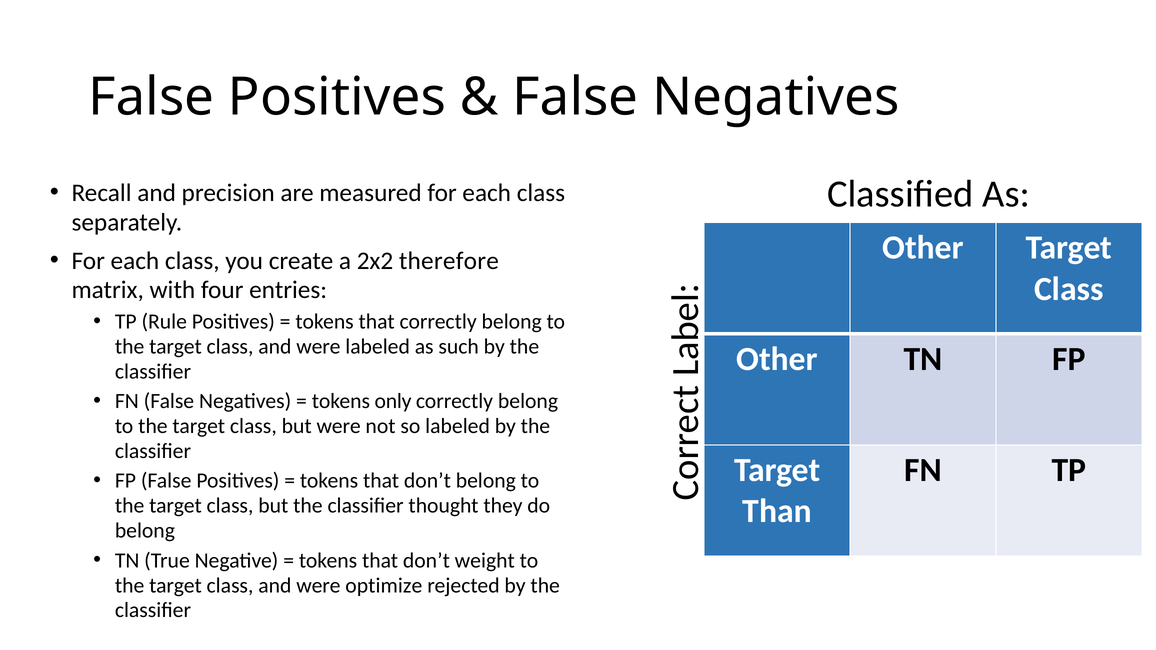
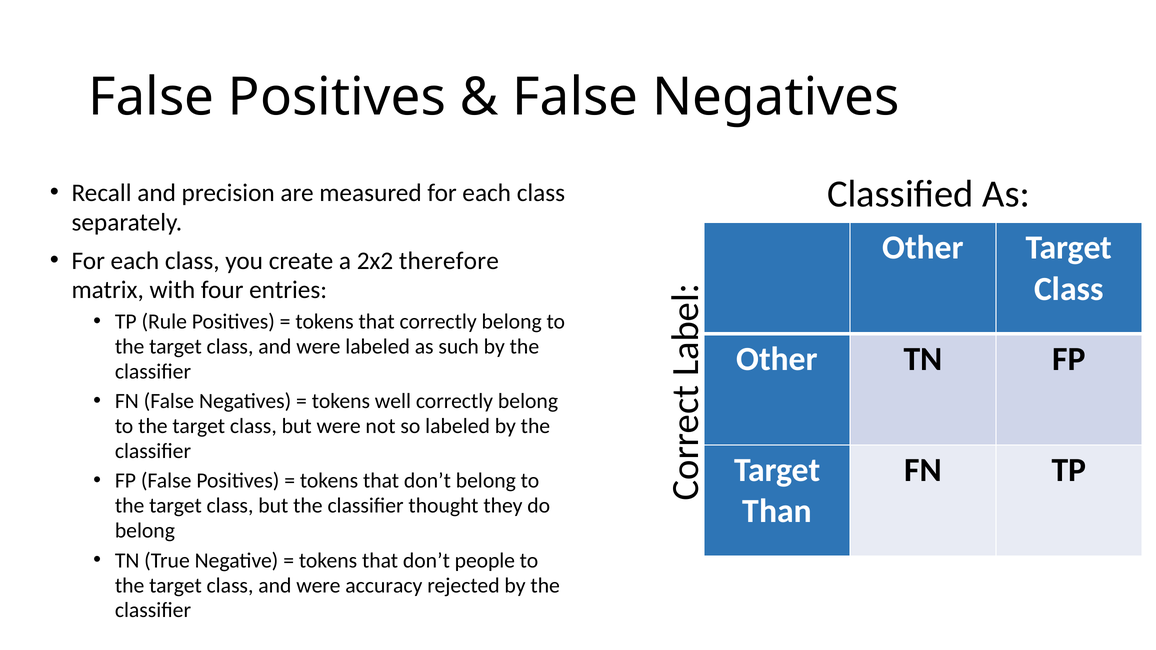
only: only -> well
weight: weight -> people
optimize: optimize -> accuracy
